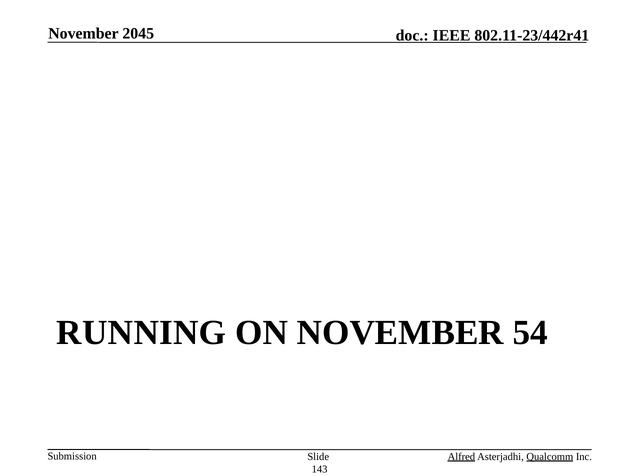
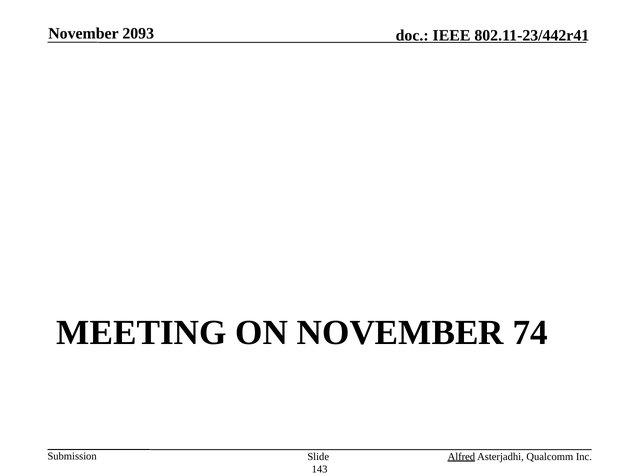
2045: 2045 -> 2093
RUNNING: RUNNING -> MEETING
54: 54 -> 74
Qualcomm underline: present -> none
